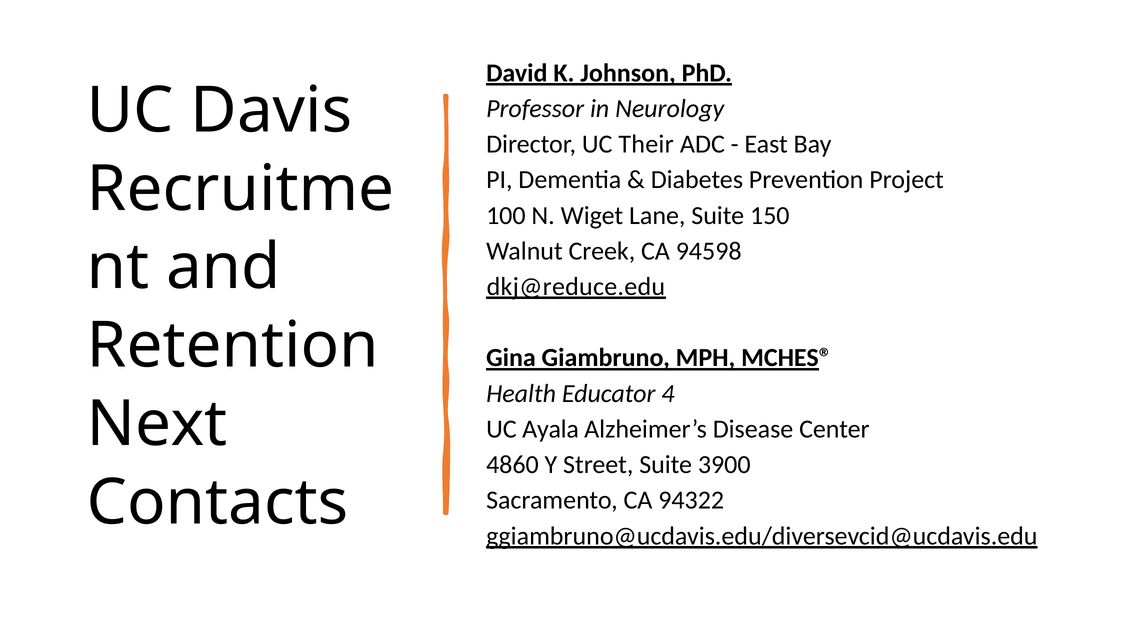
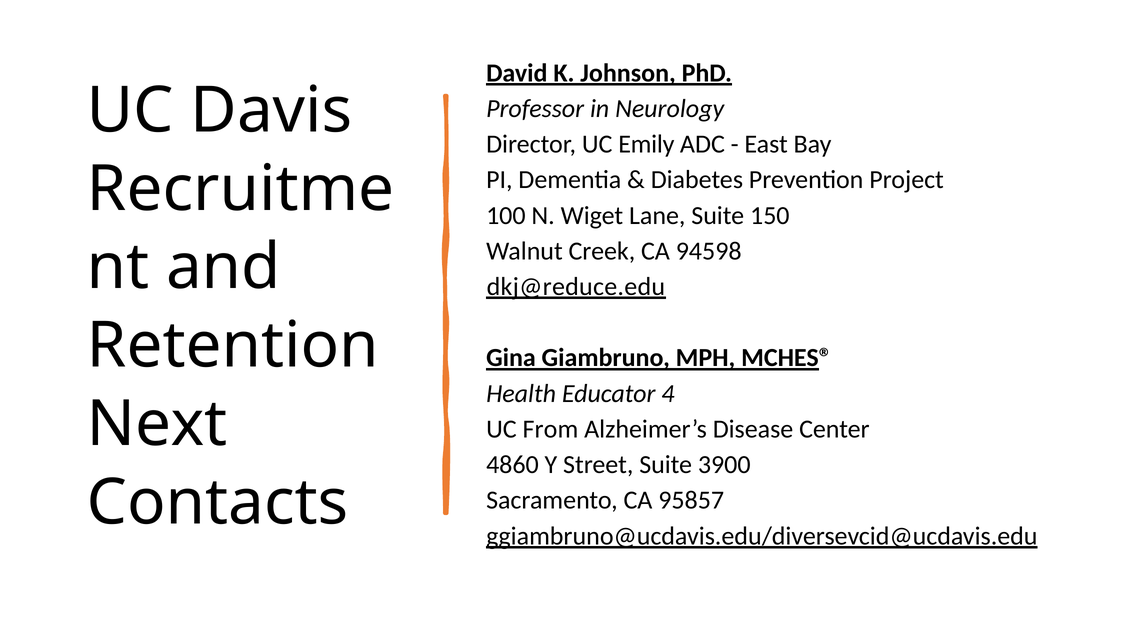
Their: Their -> Emily
Ayala: Ayala -> From
94322: 94322 -> 95857
